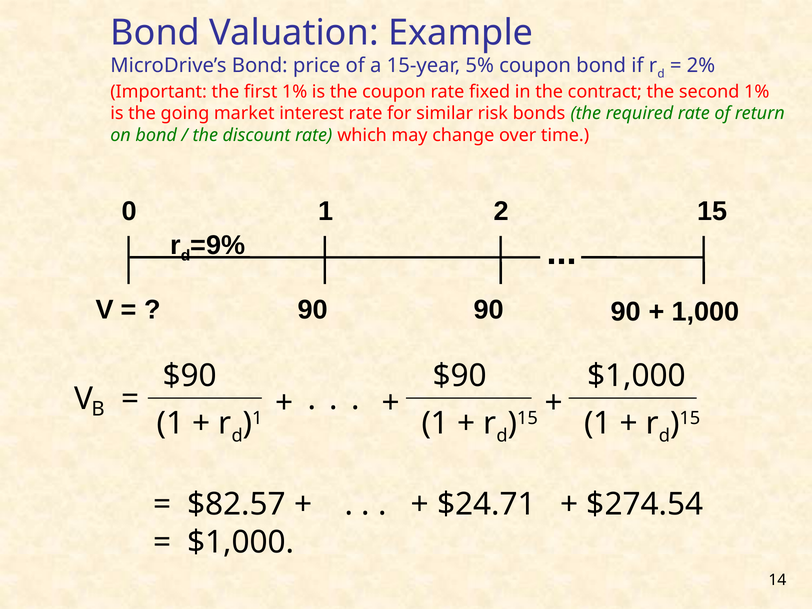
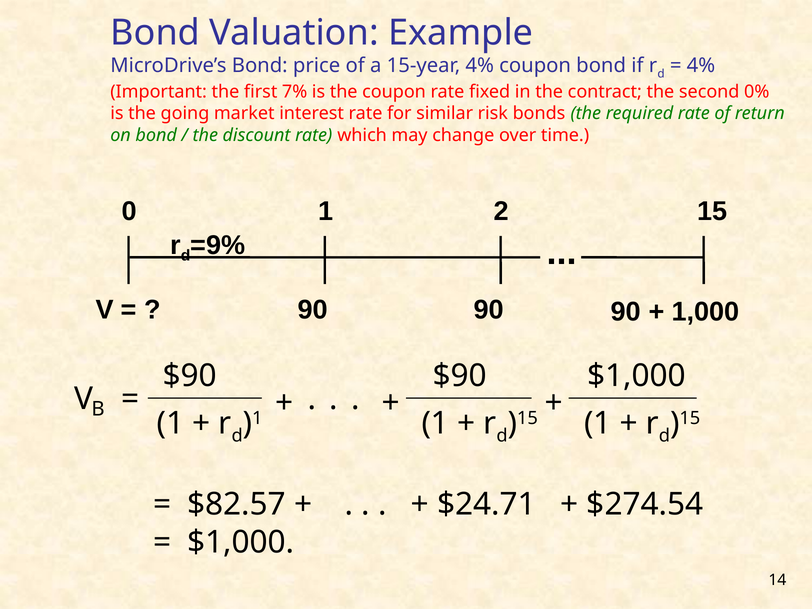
15-year 5%: 5% -> 4%
2% at (701, 66): 2% -> 4%
first 1%: 1% -> 7%
second 1%: 1% -> 0%
